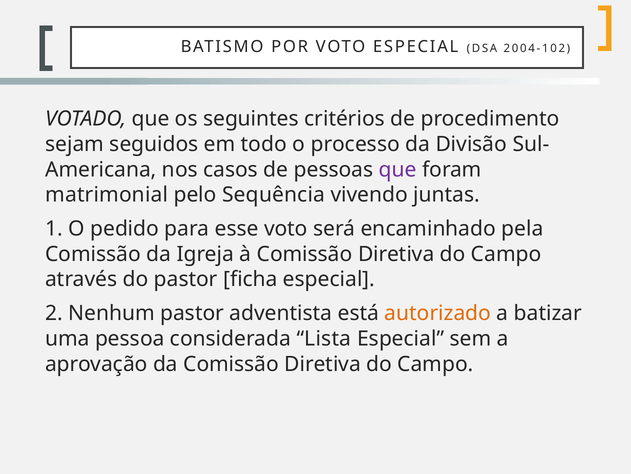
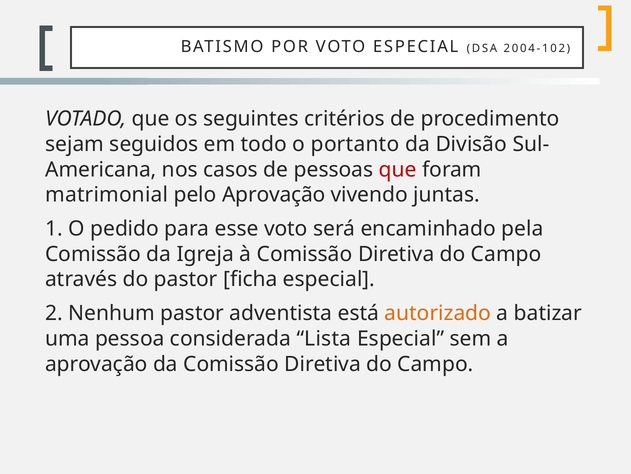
processo: processo -> portanto
que at (398, 169) colour: purple -> red
pelo Sequência: Sequência -> Aprovação
